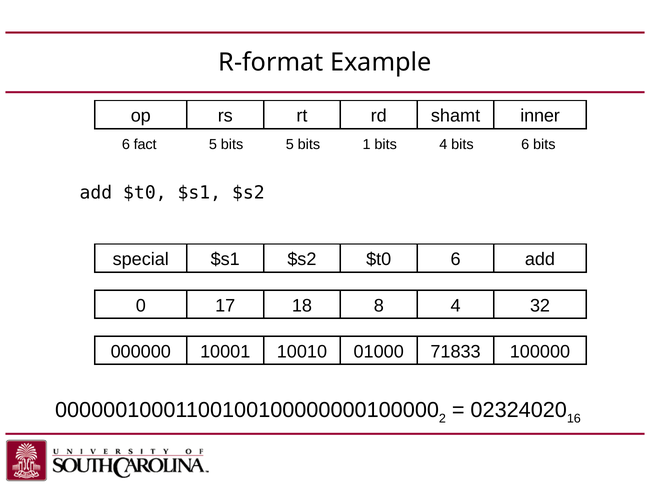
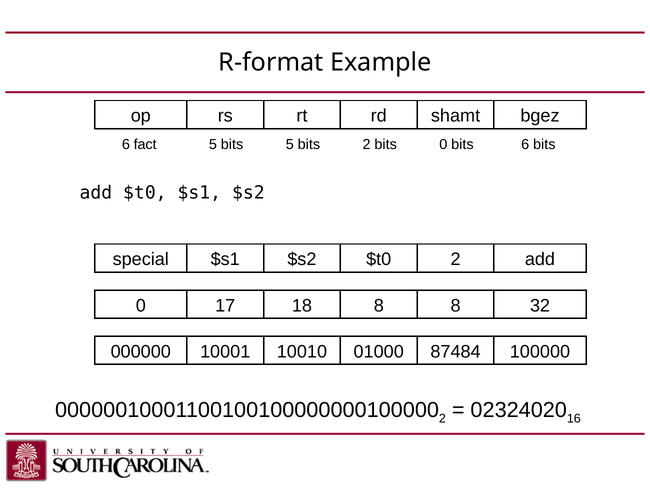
inner: inner -> bgez
bits 1: 1 -> 2
bits 4: 4 -> 0
$t0 6: 6 -> 2
8 4: 4 -> 8
71833: 71833 -> 87484
